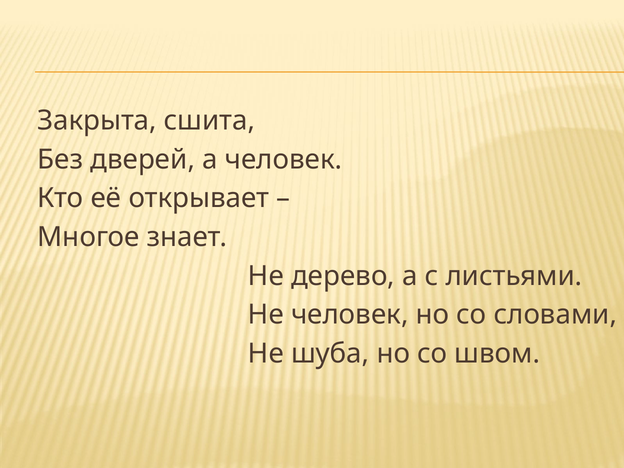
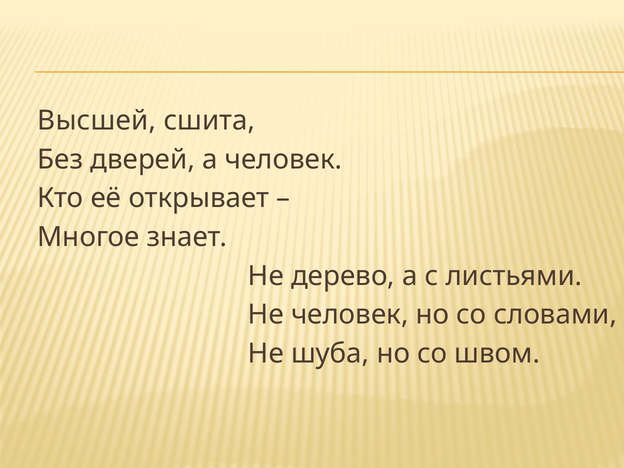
Закрыта: Закрыта -> Высшей
